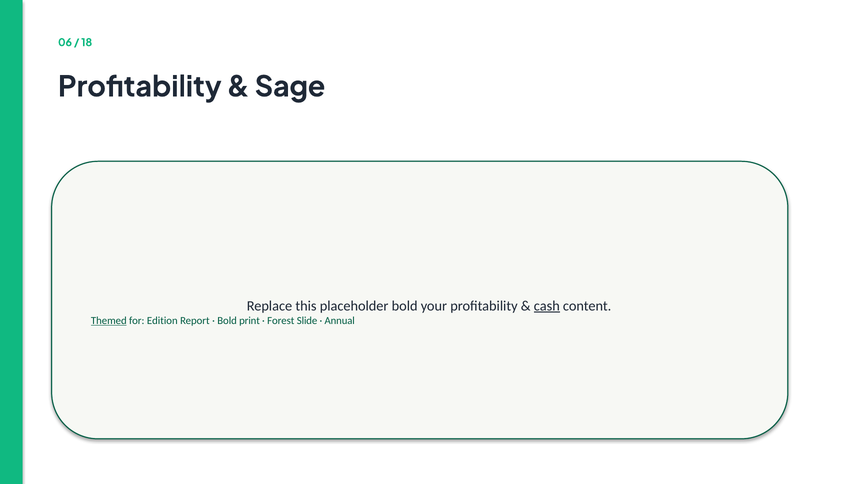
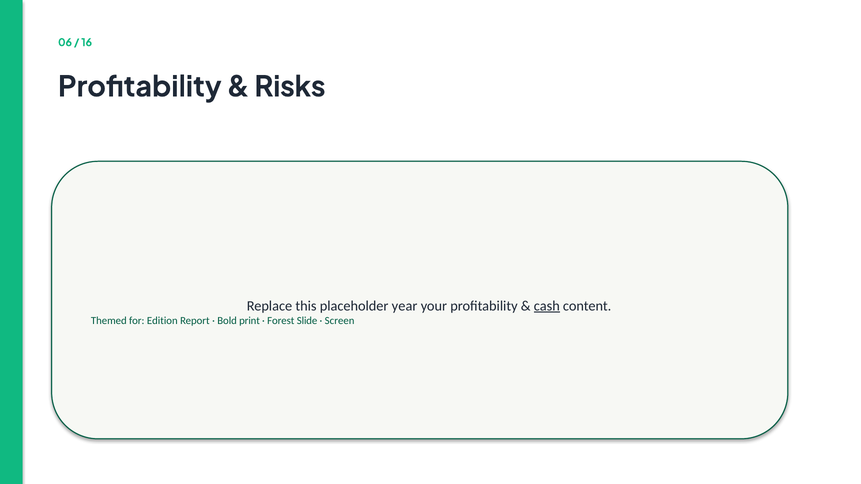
18: 18 -> 16
Sage: Sage -> Risks
placeholder bold: bold -> year
Themed underline: present -> none
Annual: Annual -> Screen
